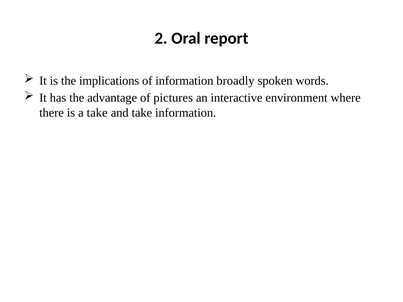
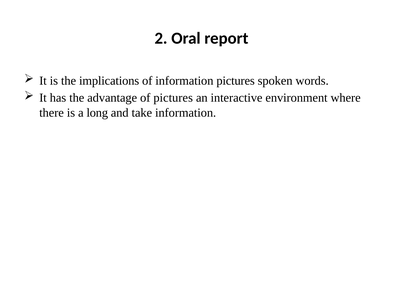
information broadly: broadly -> pictures
a take: take -> long
